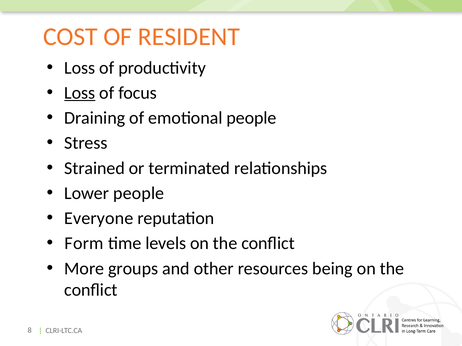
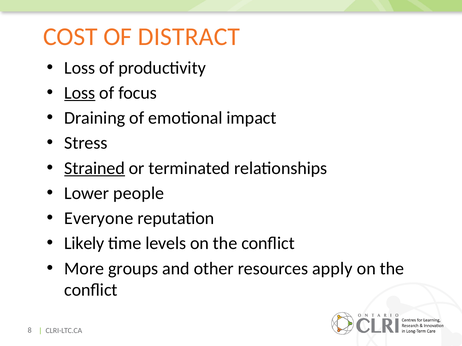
RESIDENT: RESIDENT -> DISTRACT
emotional people: people -> impact
Strained underline: none -> present
Form: Form -> Likely
being: being -> apply
